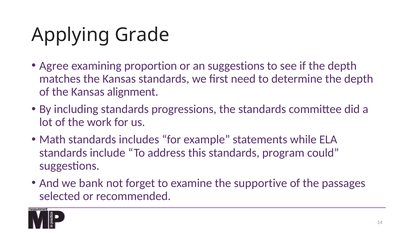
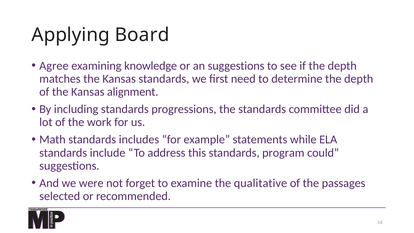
Grade: Grade -> Board
proportion: proportion -> knowledge
bank: bank -> were
supportive: supportive -> qualitative
